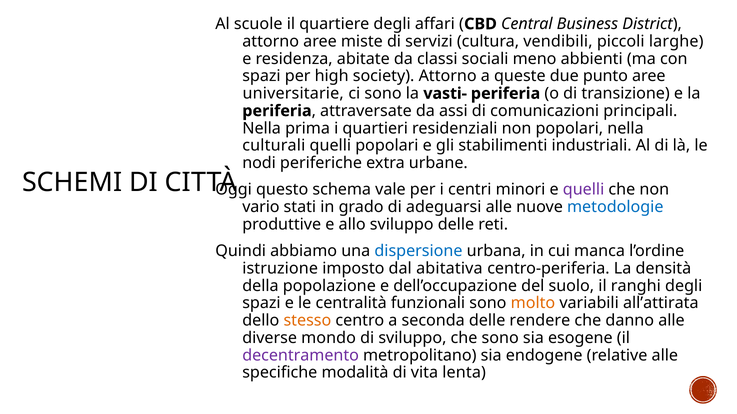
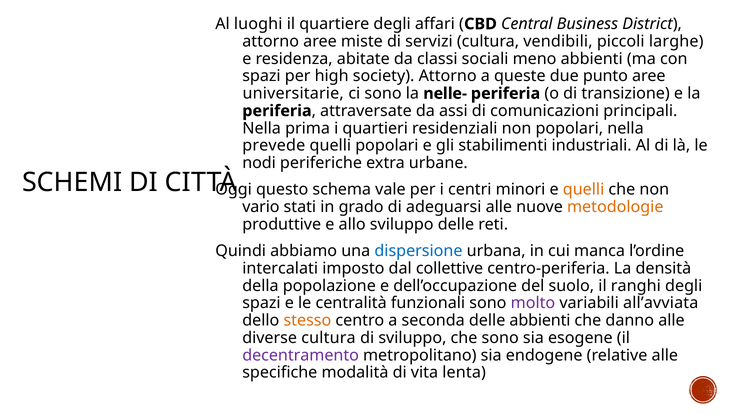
scuole: scuole -> luoghi
vasti-: vasti- -> nelle-
culturali: culturali -> prevede
quelli at (584, 190) colour: purple -> orange
metodologie colour: blue -> orange
istruzione: istruzione -> intercalati
abitativa: abitativa -> collettive
molto colour: orange -> purple
all’attirata: all’attirata -> all’avviata
delle rendere: rendere -> abbienti
diverse mondo: mondo -> cultura
